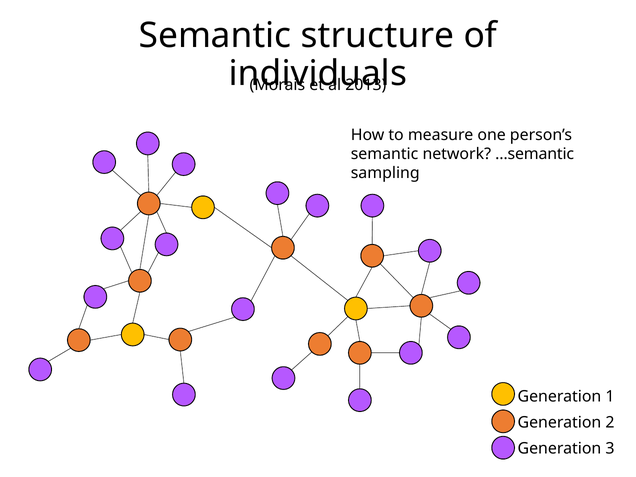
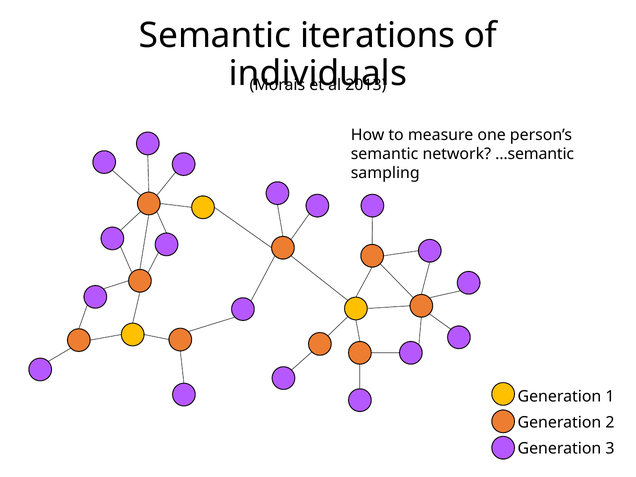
structure: structure -> iterations
